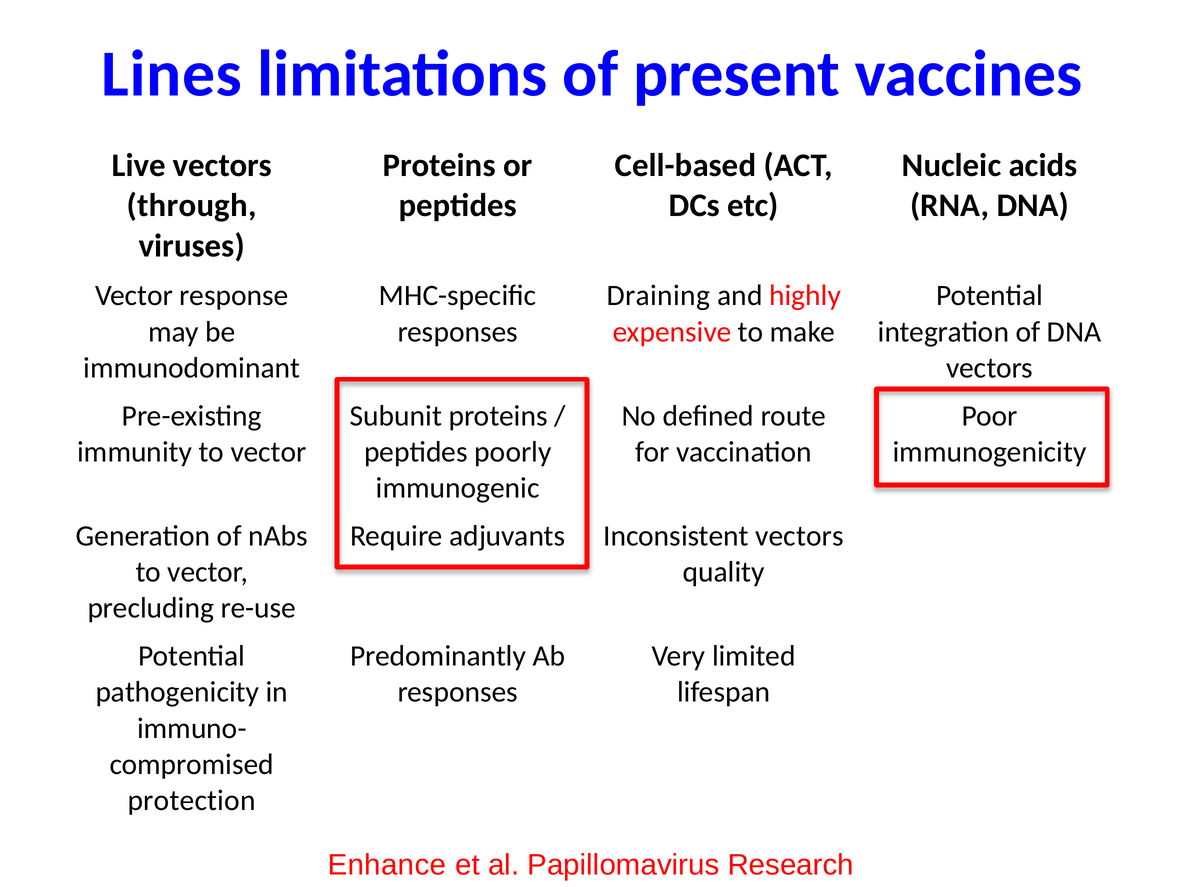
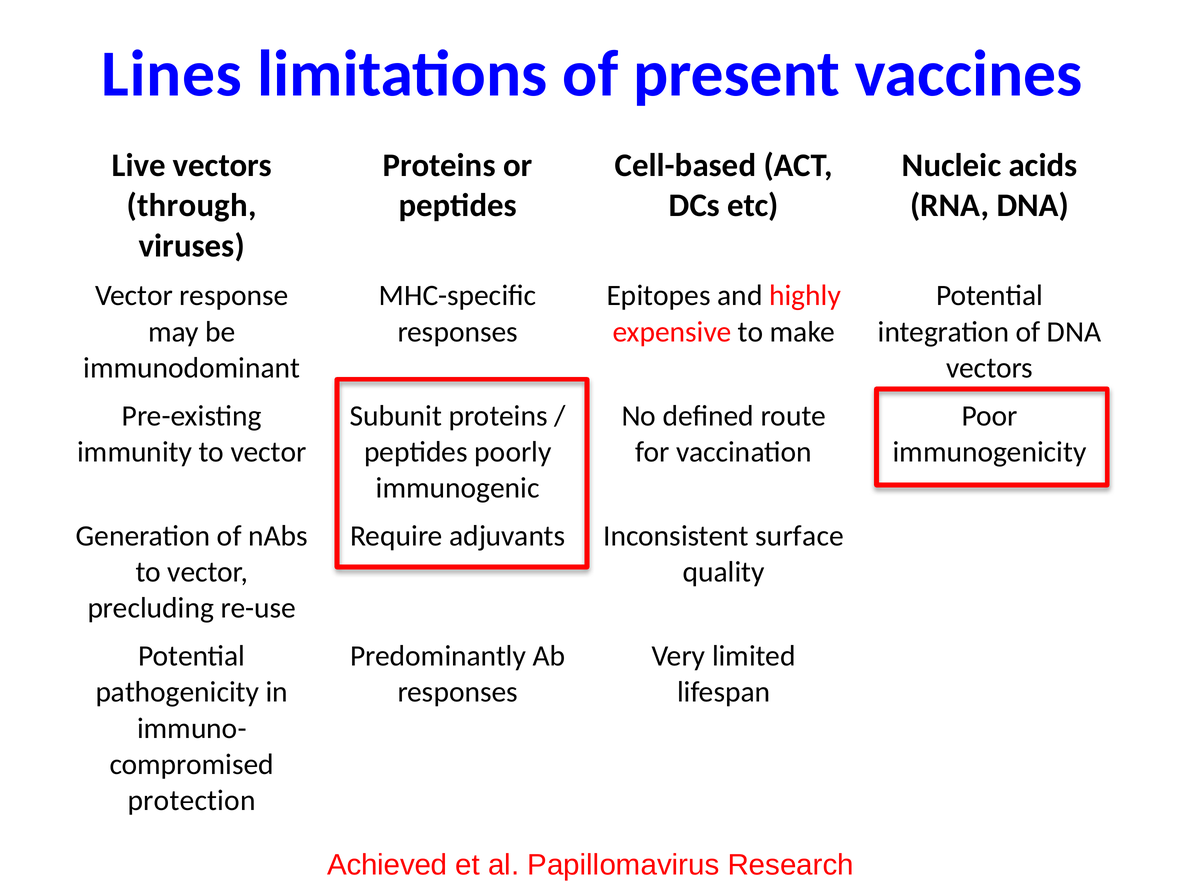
Draining: Draining -> Epitopes
Inconsistent vectors: vectors -> surface
Enhance: Enhance -> Achieved
